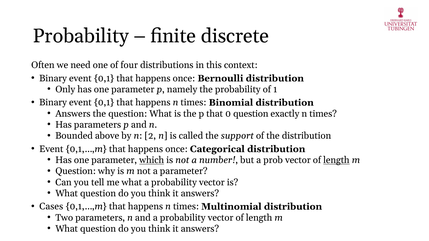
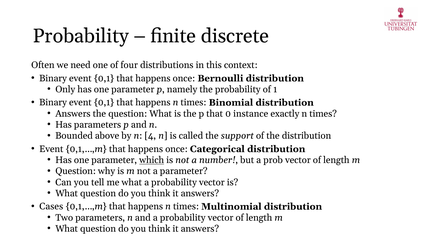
0 question: question -> instance
2: 2 -> 4
length at (336, 160) underline: present -> none
